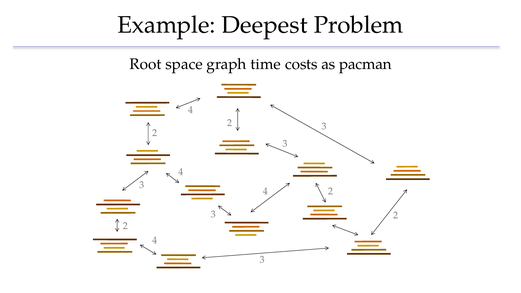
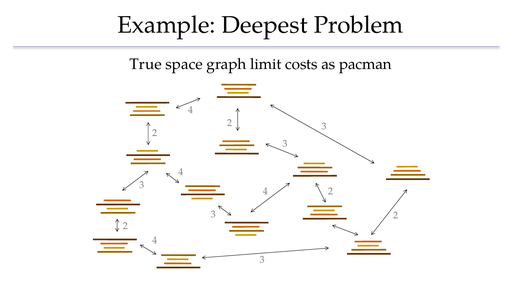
Root: Root -> True
time: time -> limit
